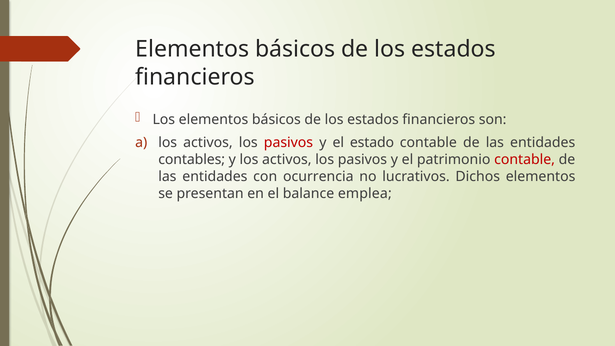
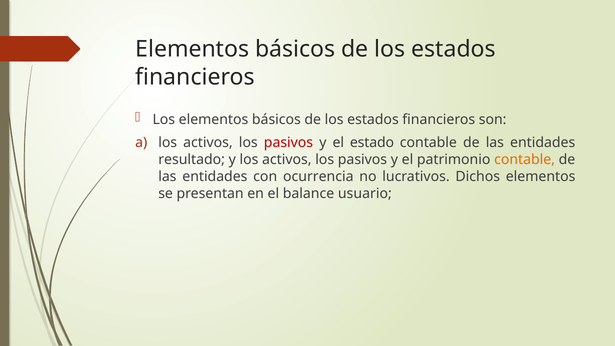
contables: contables -> resultado
contable at (525, 160) colour: red -> orange
emplea: emplea -> usuario
